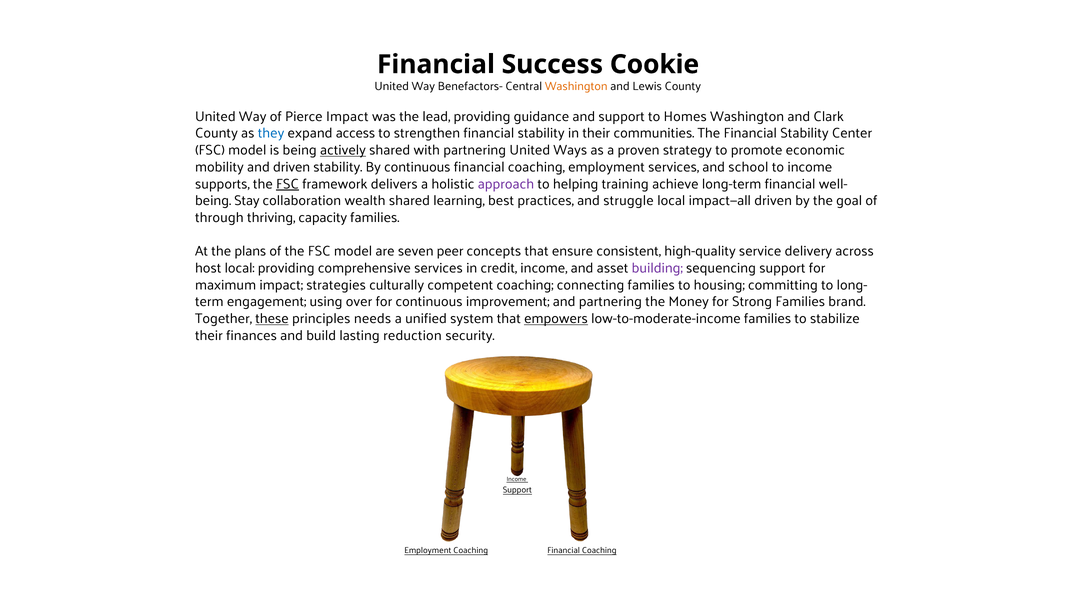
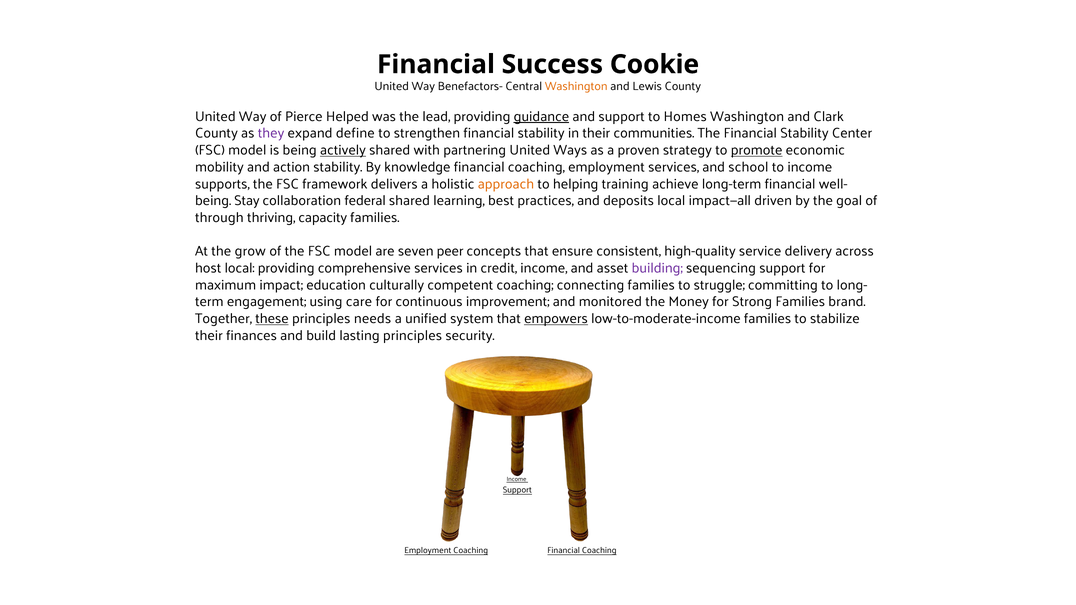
Pierce Impact: Impact -> Helped
guidance underline: none -> present
they colour: blue -> purple
access: access -> define
promote underline: none -> present
and driven: driven -> action
By continuous: continuous -> knowledge
FSC at (288, 184) underline: present -> none
approach colour: purple -> orange
wealth: wealth -> federal
struggle: struggle -> deposits
plans: plans -> grow
strategies: strategies -> education
housing: housing -> struggle
over: over -> care
and partnering: partnering -> monitored
lasting reduction: reduction -> principles
